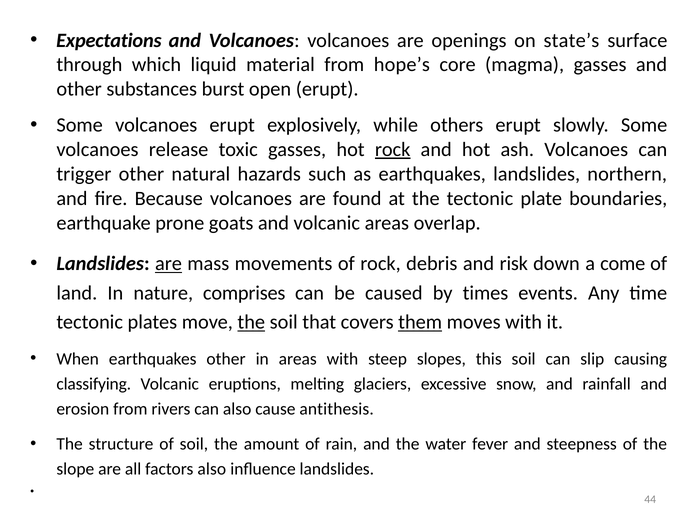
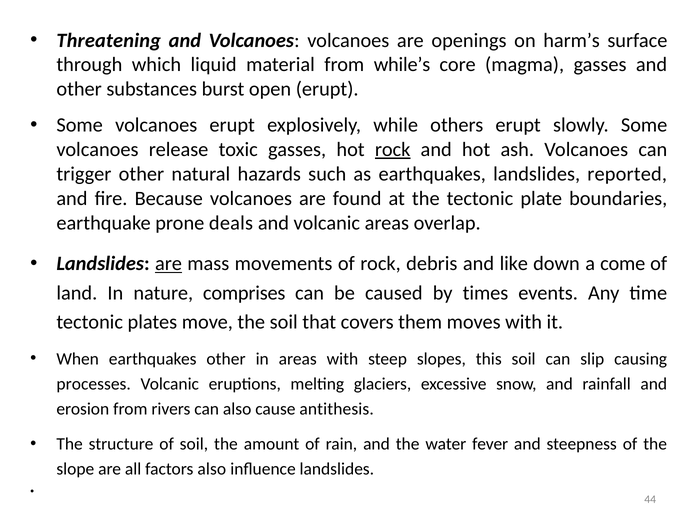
Expectations: Expectations -> Threatening
state’s: state’s -> harm’s
hope’s: hope’s -> while’s
northern: northern -> reported
goats: goats -> deals
risk: risk -> like
the at (251, 323) underline: present -> none
them underline: present -> none
classifying: classifying -> processes
